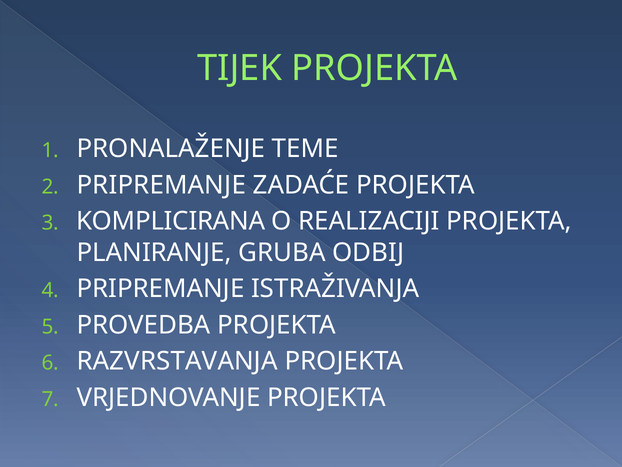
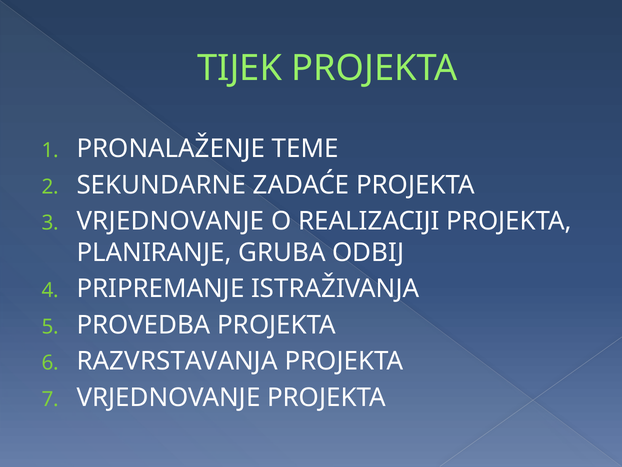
PRIPREMANJE at (161, 185): PRIPREMANJE -> SEKUNDARNE
KOMPLICIRANA at (171, 221): KOMPLICIRANA -> VRJEDNOVANJE
